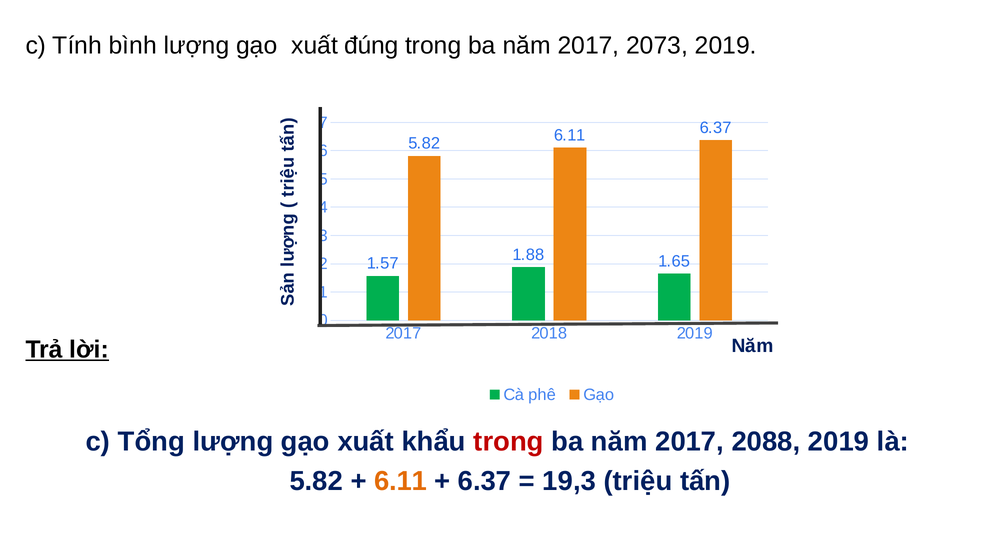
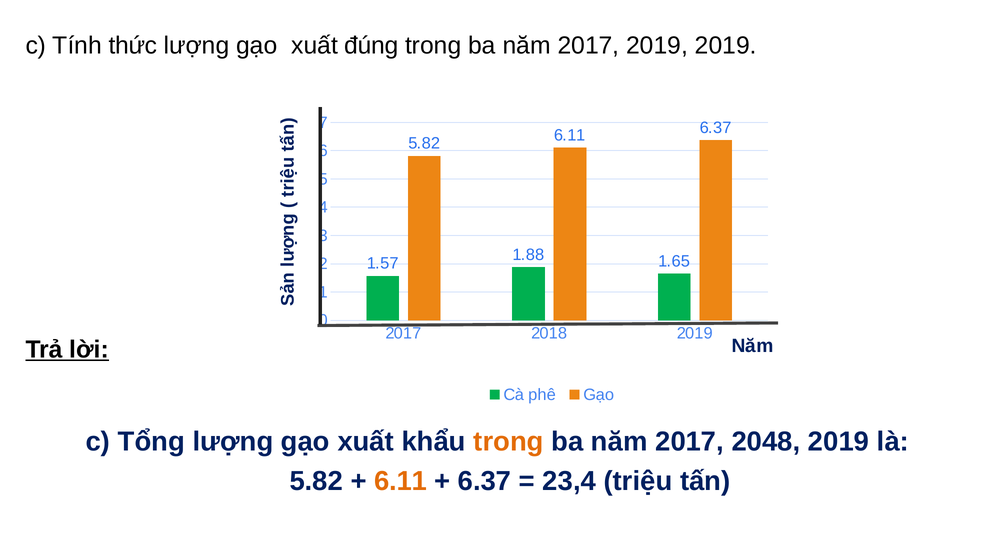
bình: bình -> thức
2017 2073: 2073 -> 2019
trong at (509, 442) colour: red -> orange
2088: 2088 -> 2048
19,3: 19,3 -> 23,4
